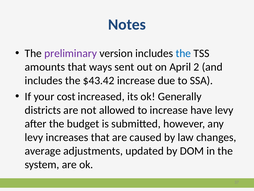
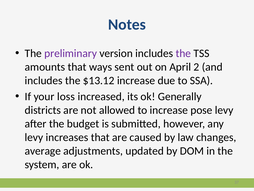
the at (183, 53) colour: blue -> purple
$43.42: $43.42 -> $13.12
cost: cost -> loss
have: have -> pose
